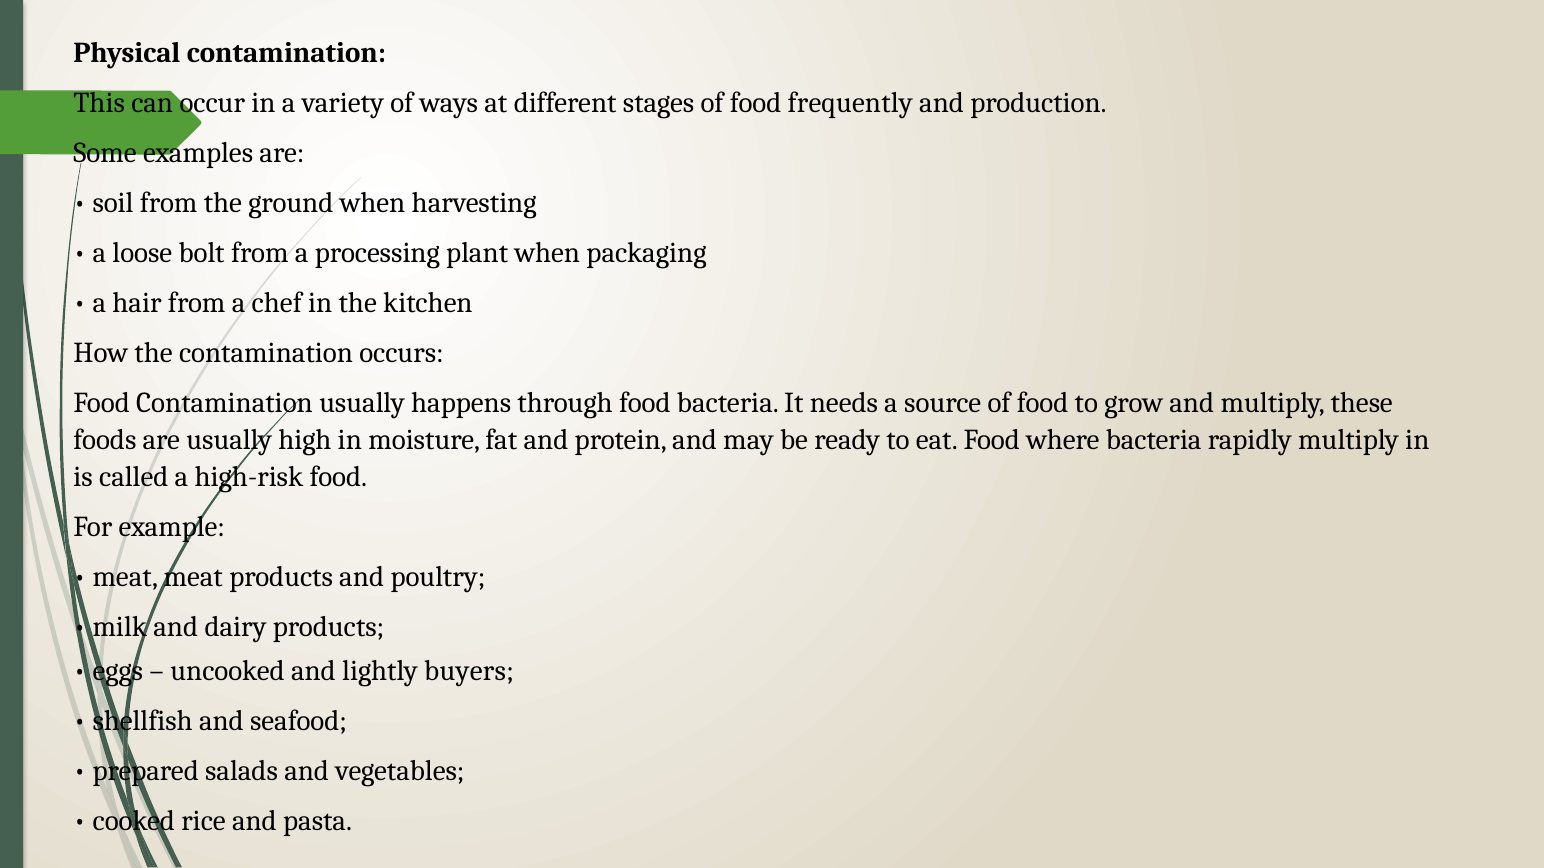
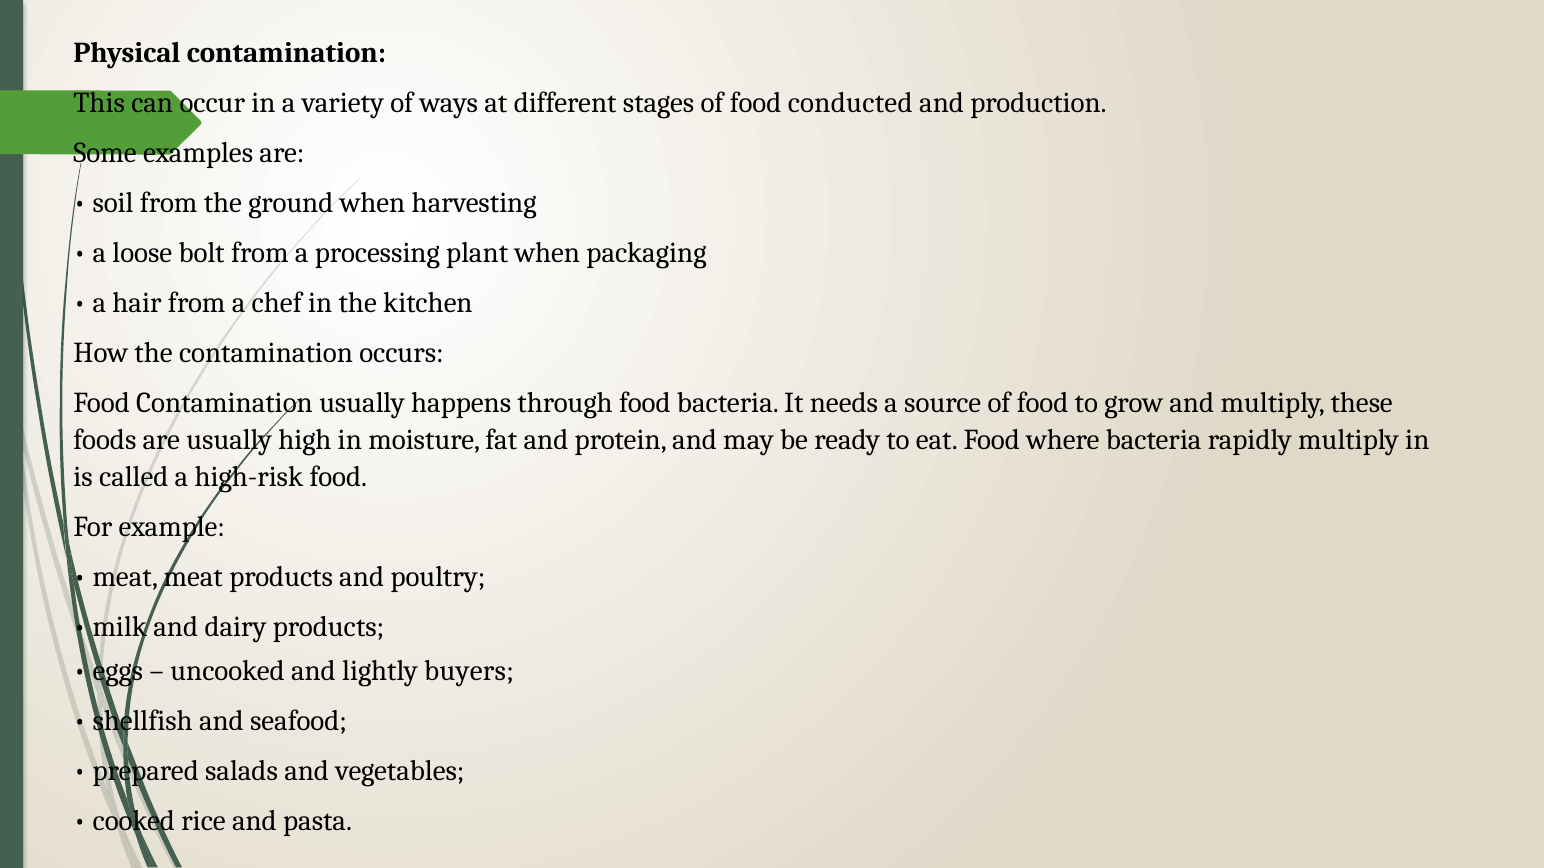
frequently: frequently -> conducted
